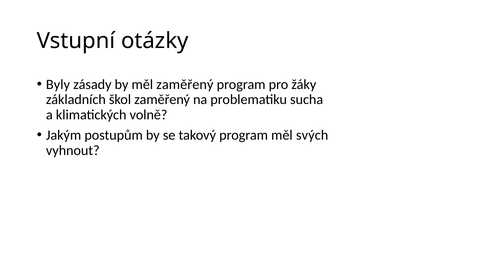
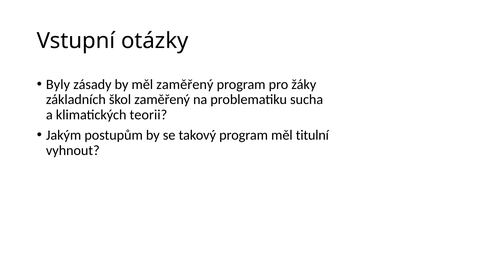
volně: volně -> teorii
svých: svých -> titulní
